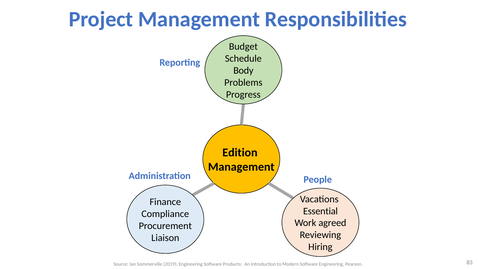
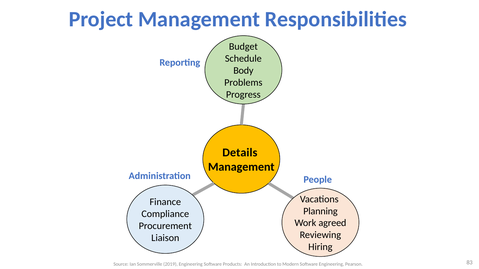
Edition: Edition -> Details
Essential: Essential -> Planning
